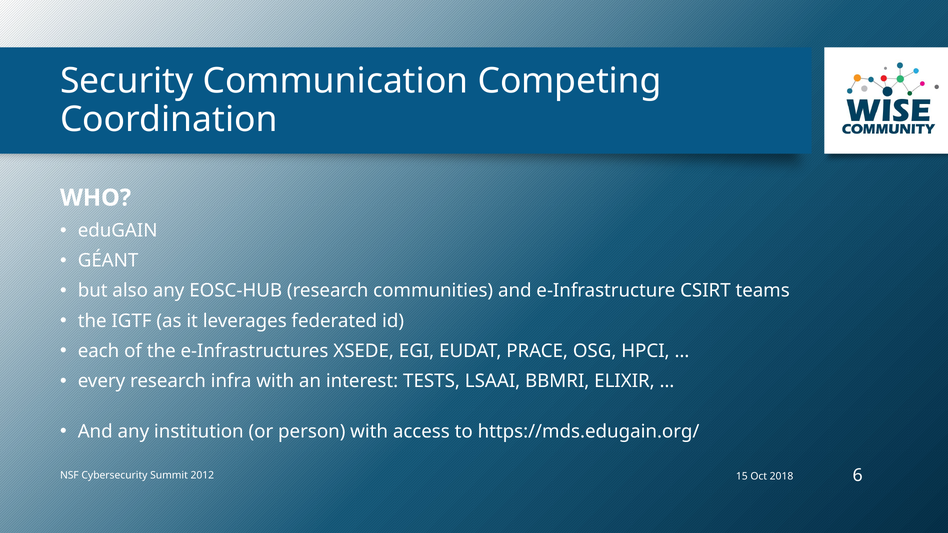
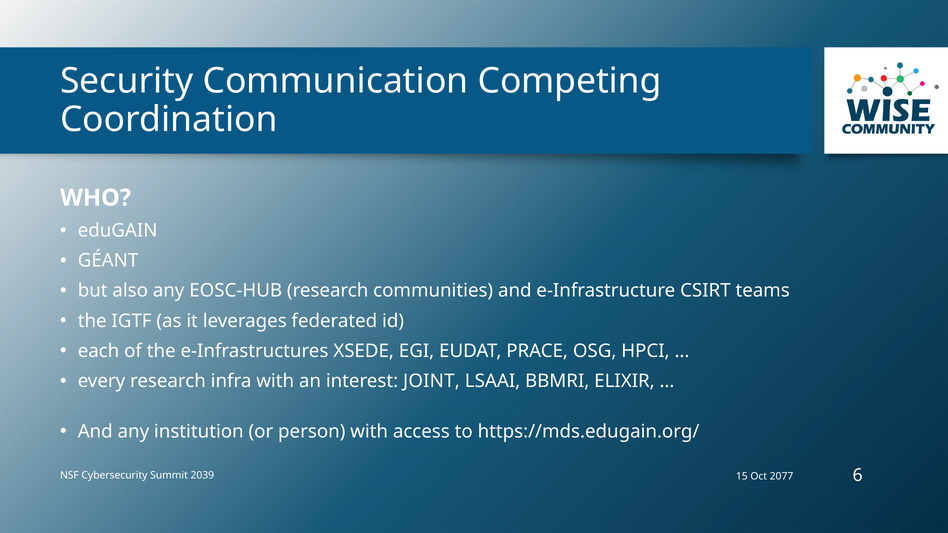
TESTS: TESTS -> JOINT
2012: 2012 -> 2039
2018: 2018 -> 2077
